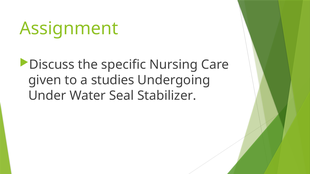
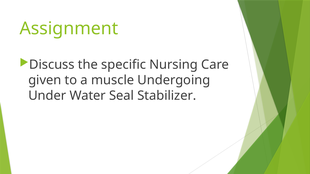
studies: studies -> muscle
